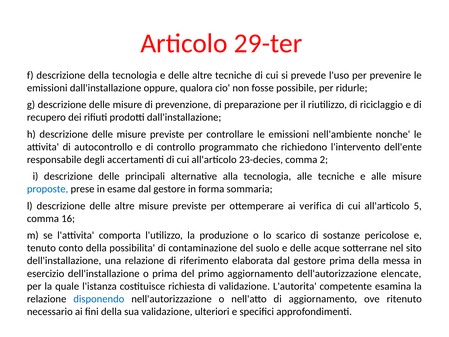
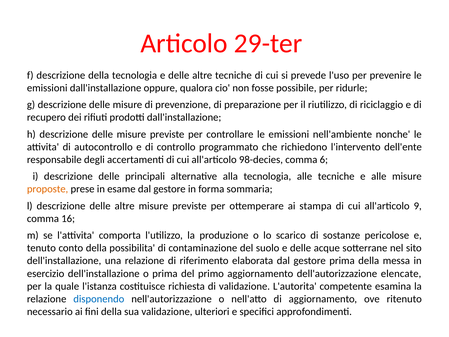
23-decies: 23-decies -> 98-decies
2: 2 -> 6
proposte colour: blue -> orange
verifica: verifica -> stampa
5: 5 -> 9
